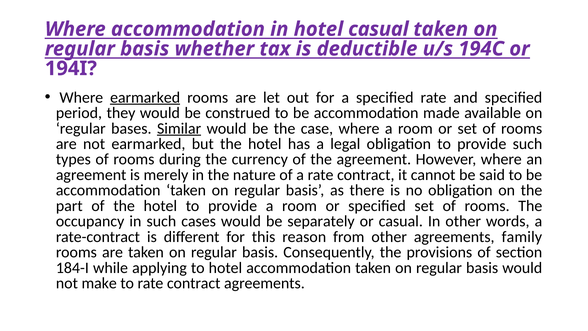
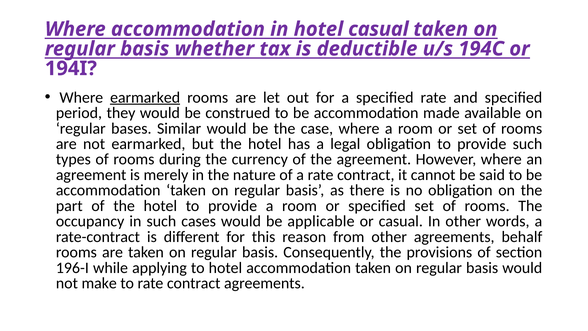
Similar underline: present -> none
separately: separately -> applicable
family: family -> behalf
184-I: 184-I -> 196-I
